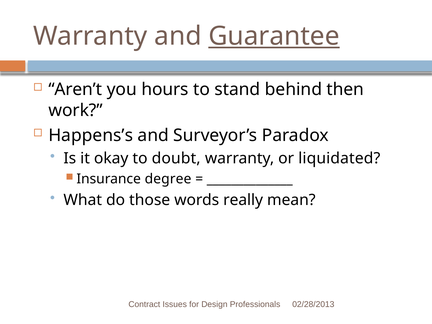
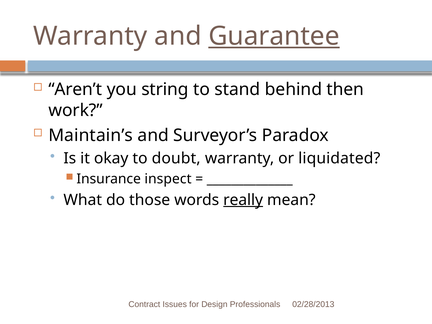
hours: hours -> string
Happens’s: Happens’s -> Maintain’s
degree: degree -> inspect
really underline: none -> present
